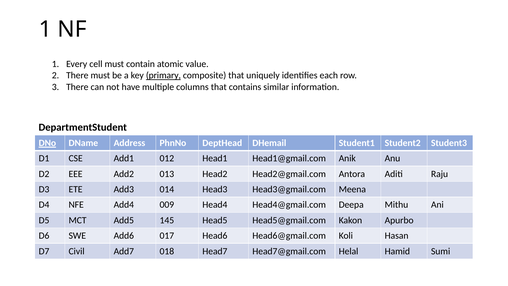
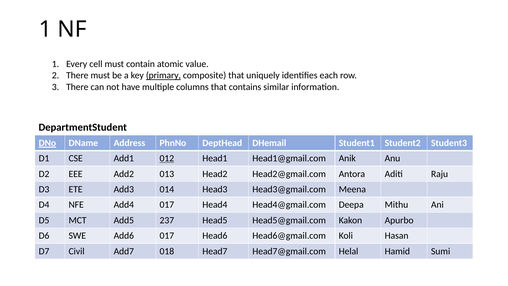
012 underline: none -> present
Add4 009: 009 -> 017
145: 145 -> 237
